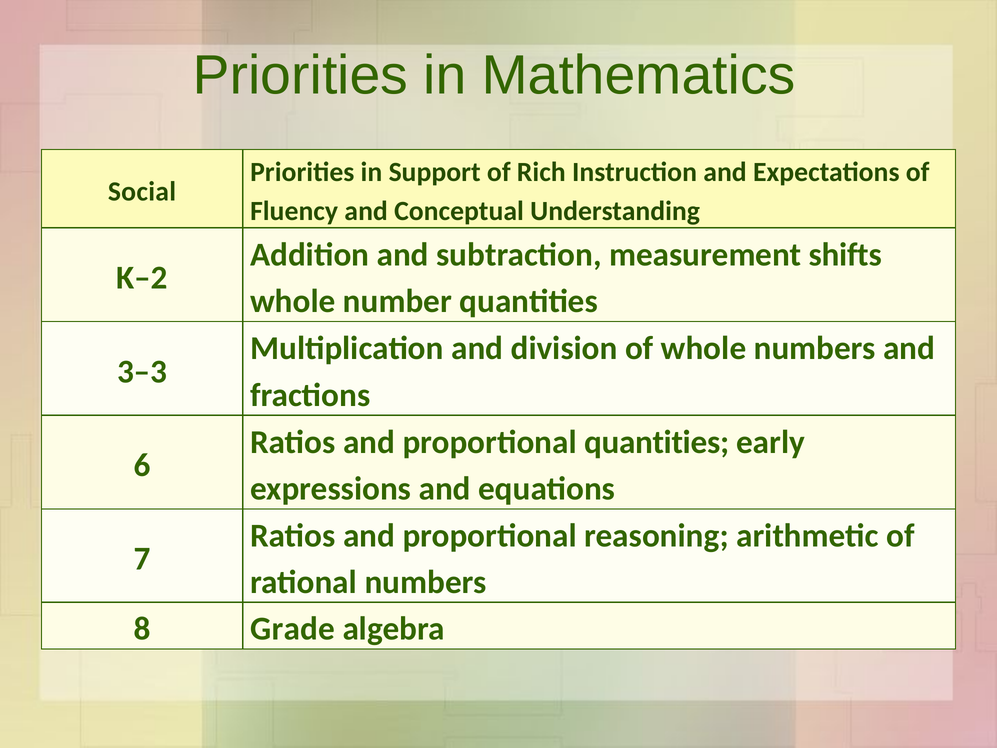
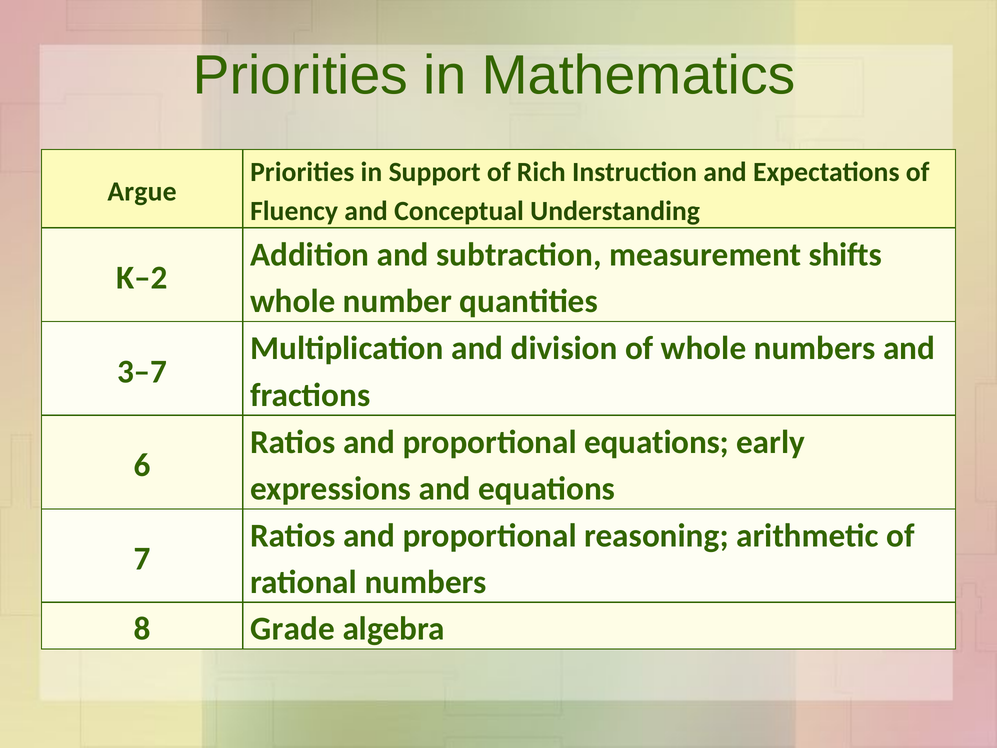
Social: Social -> Argue
3–3: 3–3 -> 3–7
proportional quantities: quantities -> equations
